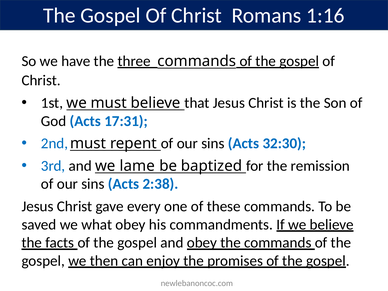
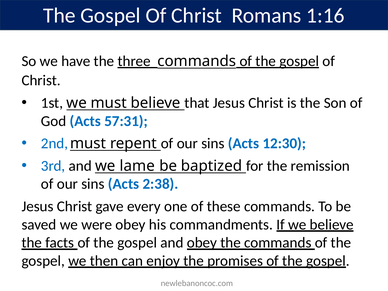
17:31: 17:31 -> 57:31
32:30: 32:30 -> 12:30
what: what -> were
